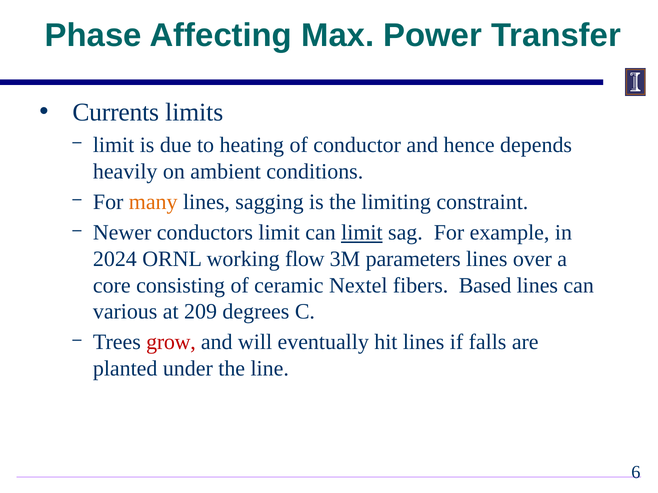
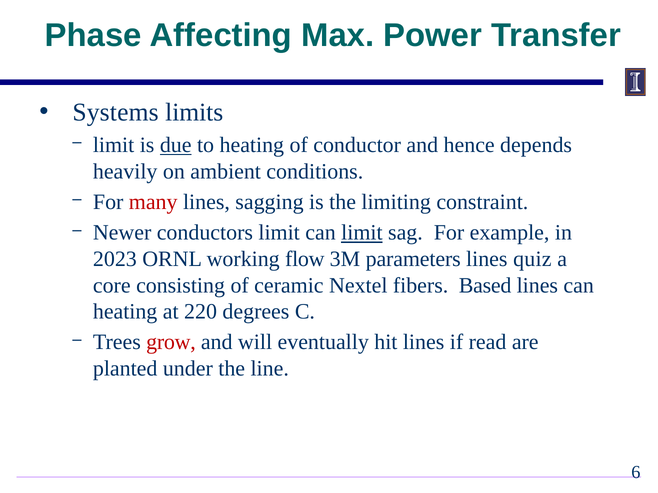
Currents: Currents -> Systems
due underline: none -> present
many colour: orange -> red
2024: 2024 -> 2023
over: over -> quiz
various at (125, 312): various -> heating
209: 209 -> 220
falls: falls -> read
